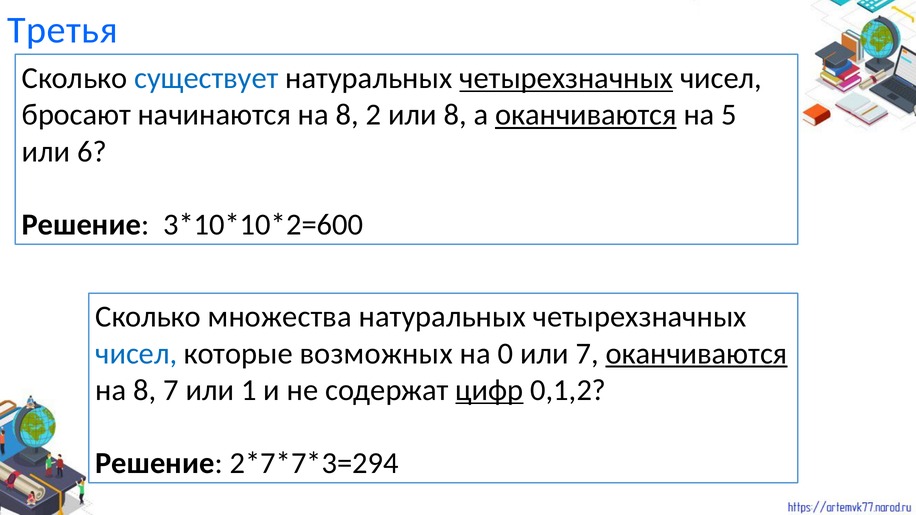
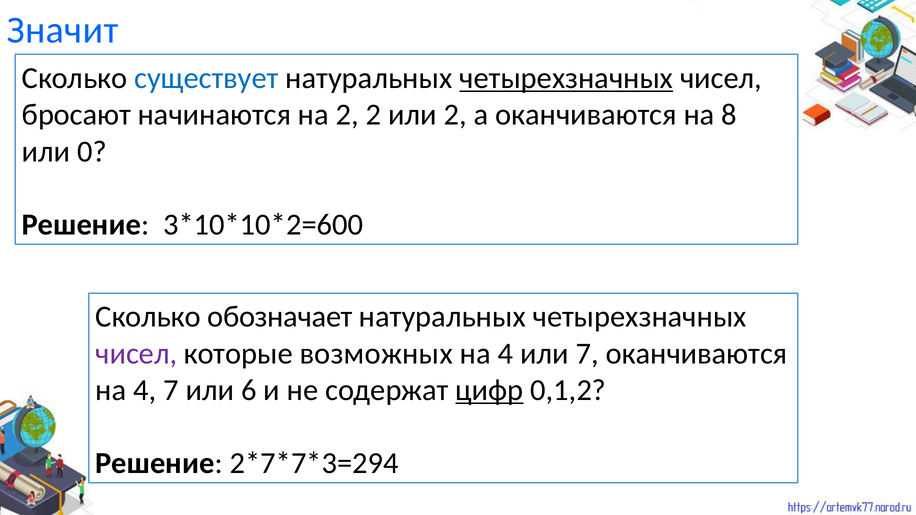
Третья: Третья -> Значит
начинаются на 8: 8 -> 2
или 8: 8 -> 2
оканчиваются at (586, 115) underline: present -> none
5: 5 -> 8
6: 6 -> 0
множества: множества -> обозначает
чисел at (136, 354) colour: blue -> purple
0 at (505, 354): 0 -> 4
оканчиваются at (697, 354) underline: present -> none
8 at (145, 390): 8 -> 4
1: 1 -> 6
